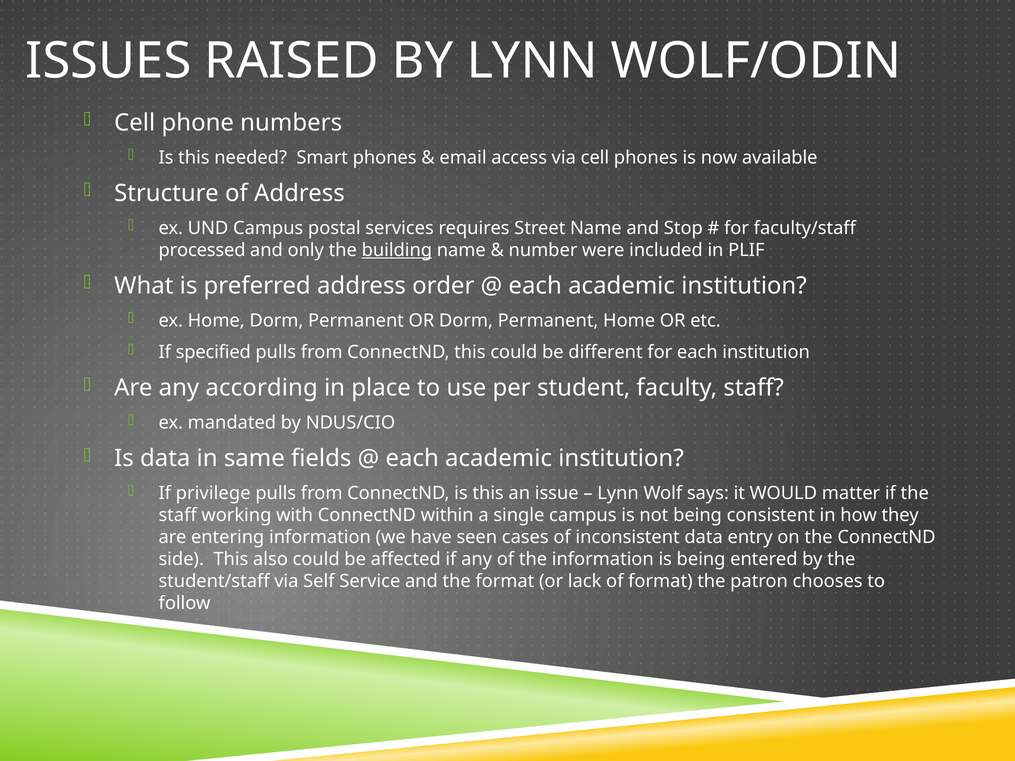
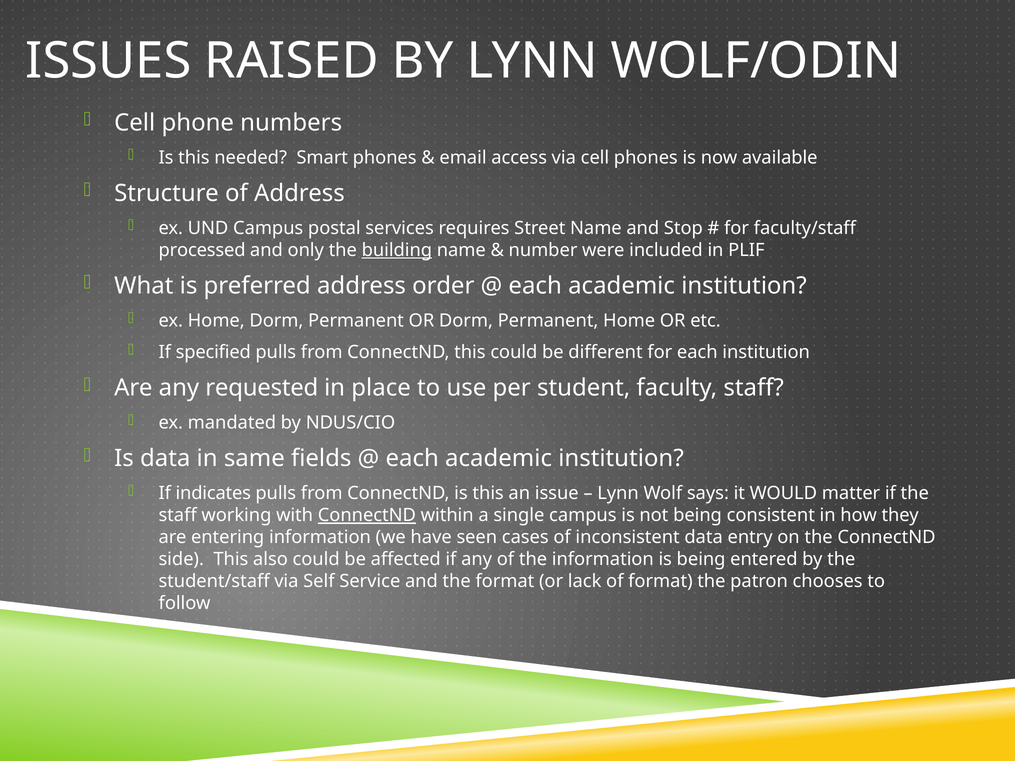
according: according -> requested
privilege: privilege -> indicates
ConnectND at (367, 516) underline: none -> present
